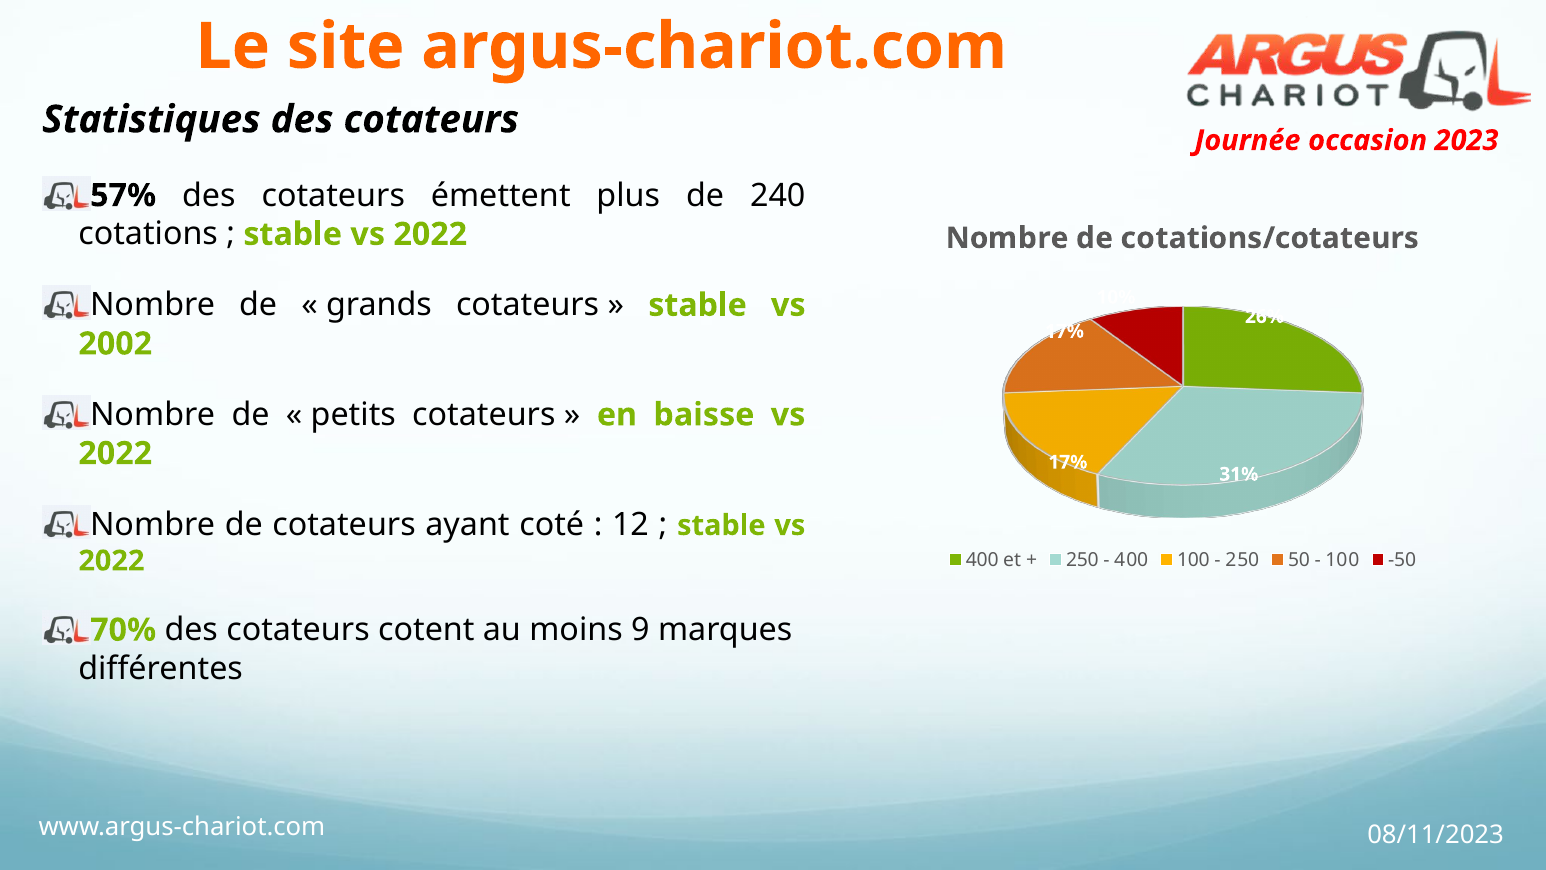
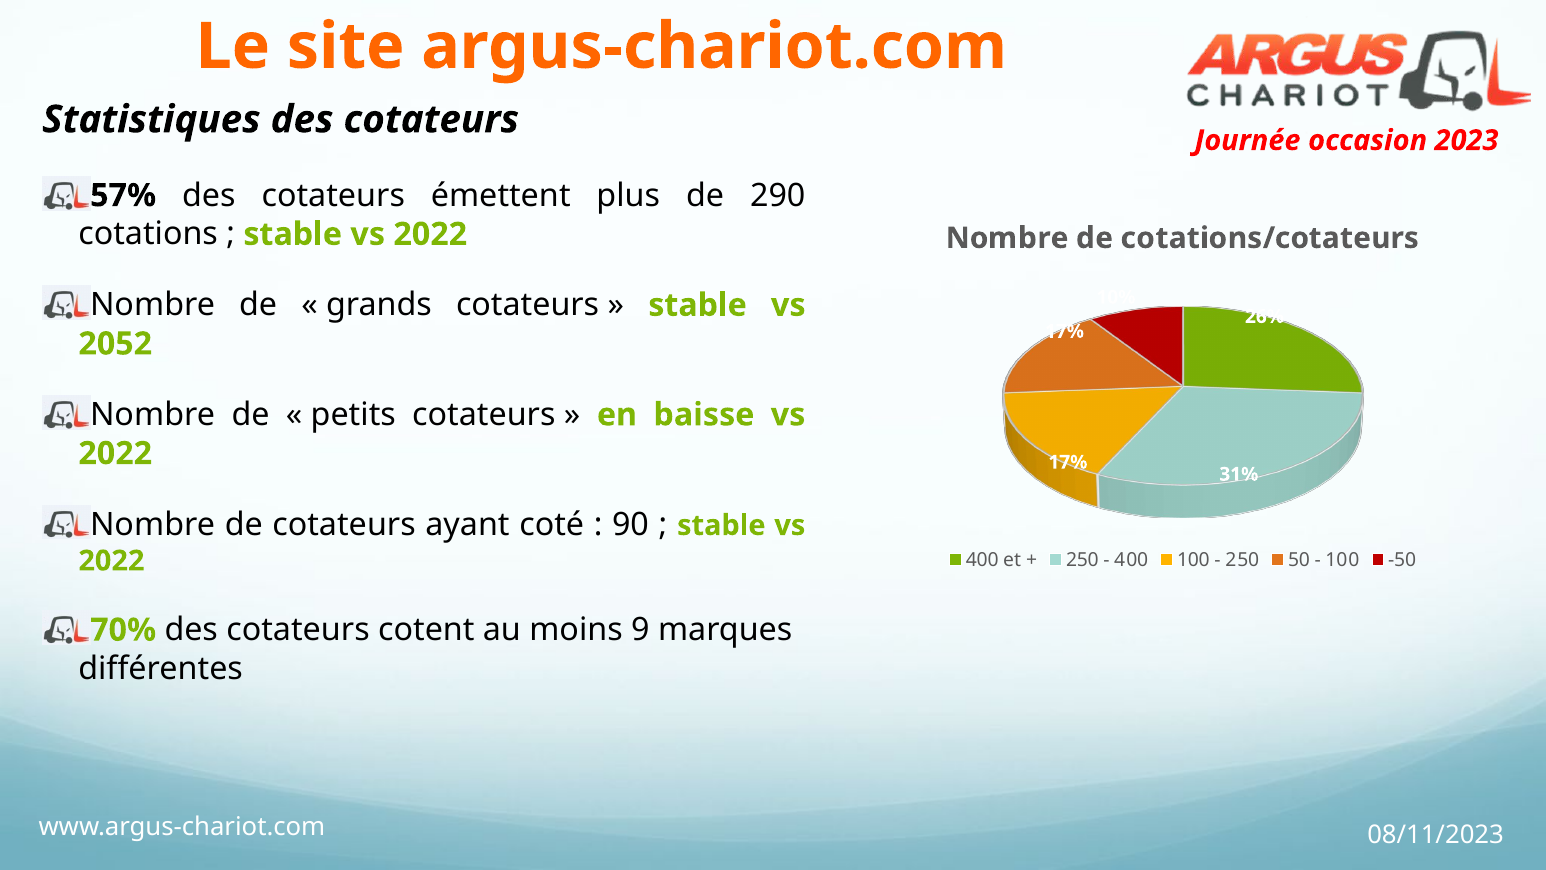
240: 240 -> 290
2002: 2002 -> 2052
12: 12 -> 90
